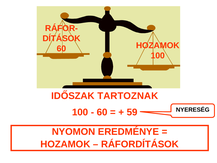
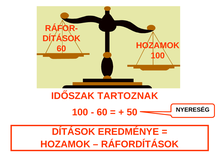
59: 59 -> 50
NYOMON at (74, 132): NYOMON -> DÍTÁSOK
